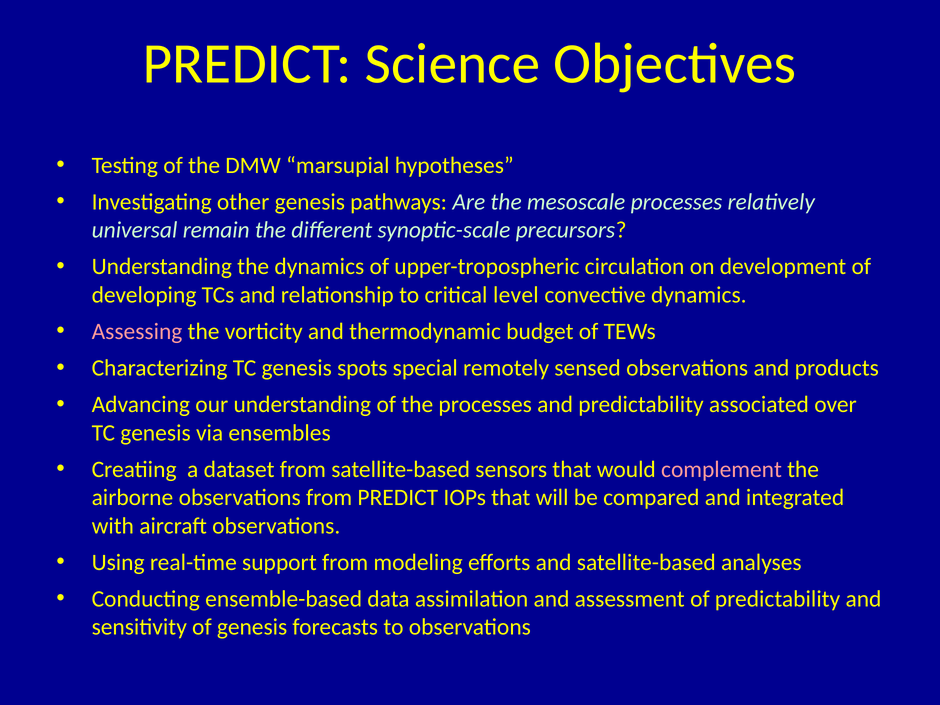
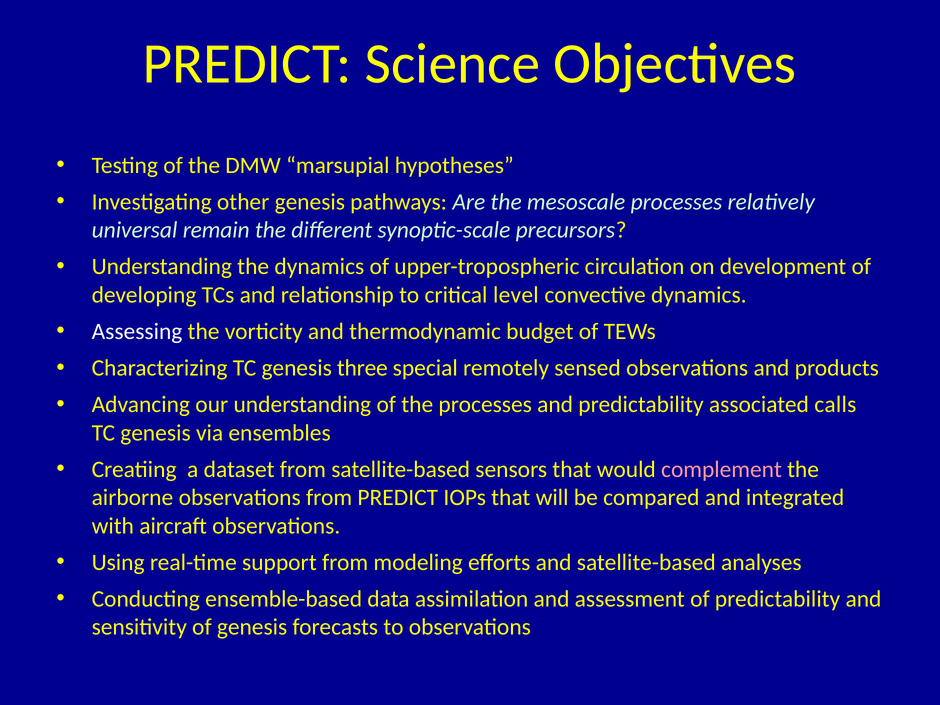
Assessing colour: pink -> white
spots: spots -> three
over: over -> calls
